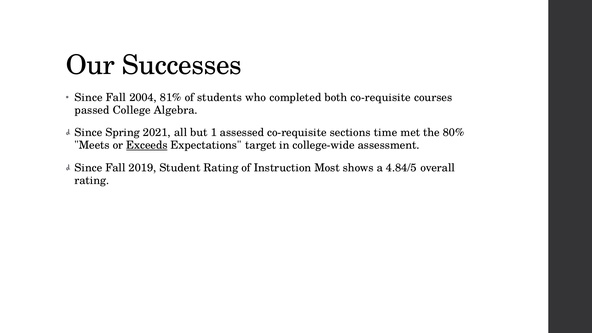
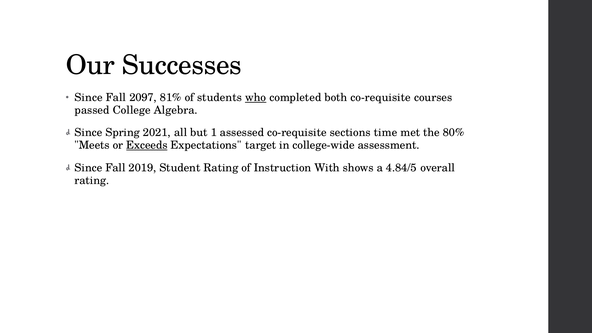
2004: 2004 -> 2097
who underline: none -> present
Most: Most -> With
